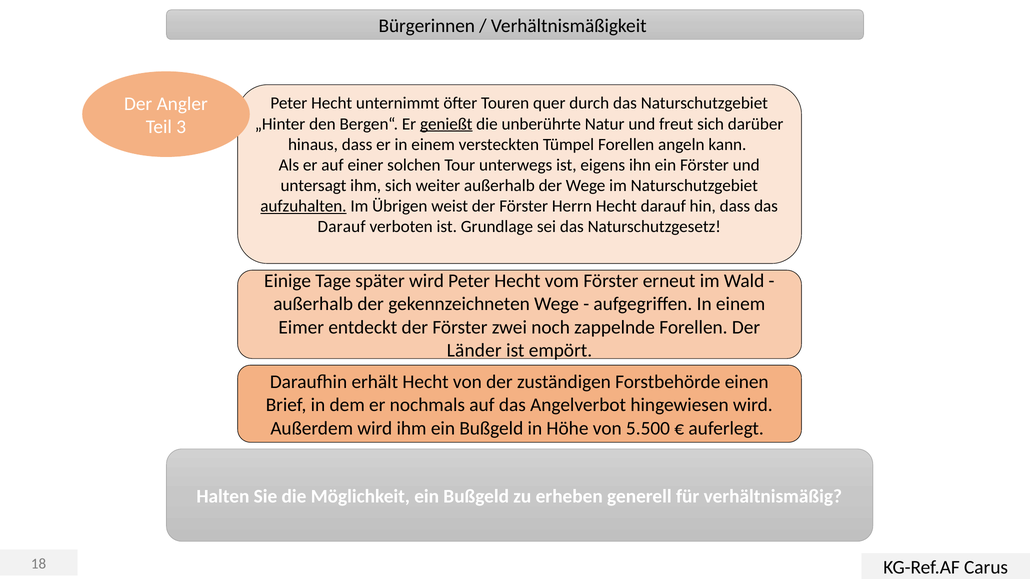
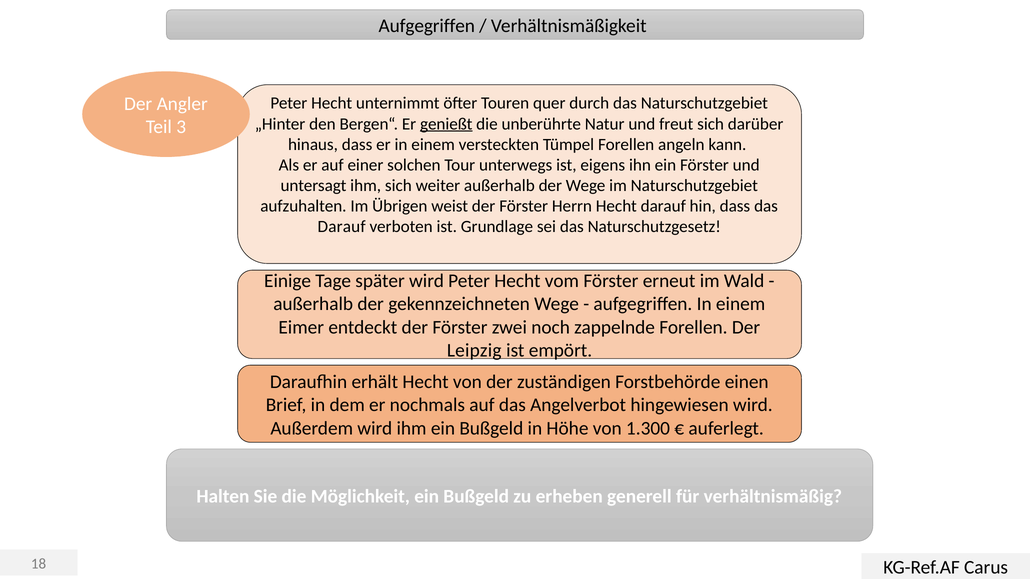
Bürgerinnen at (427, 26): Bürgerinnen -> Aufgegriffen
aufzuhalten underline: present -> none
Länder: Länder -> Leipzig
5.500: 5.500 -> 1.300
